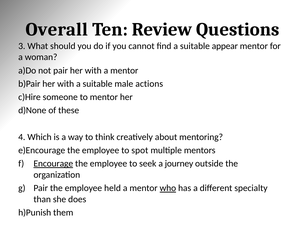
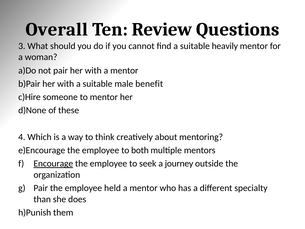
appear: appear -> heavily
actions: actions -> benefit
spot: spot -> both
who underline: present -> none
